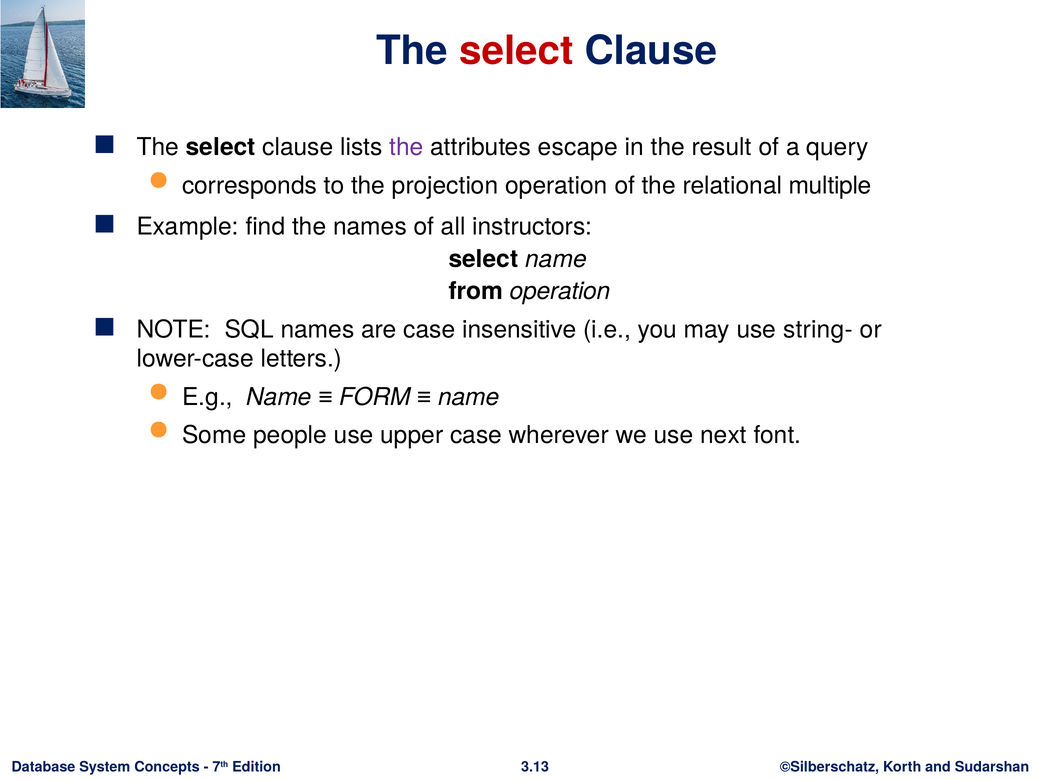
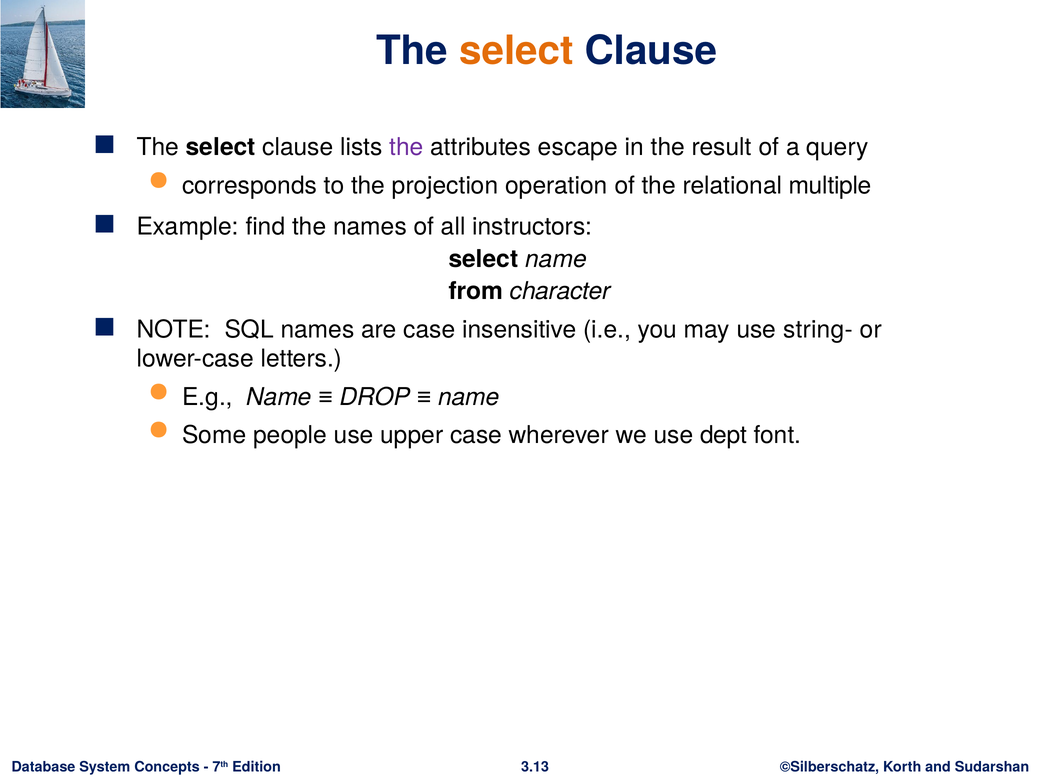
select at (516, 51) colour: red -> orange
from operation: operation -> character
FORM: FORM -> DROP
next: next -> dept
